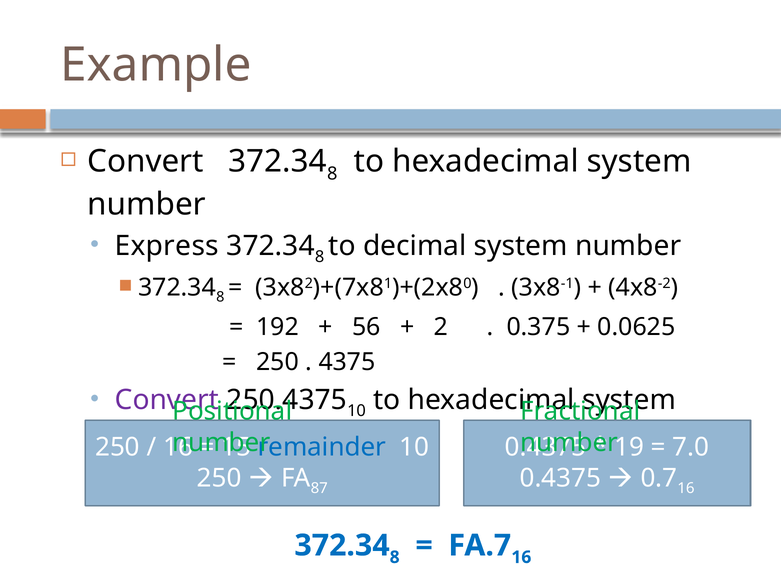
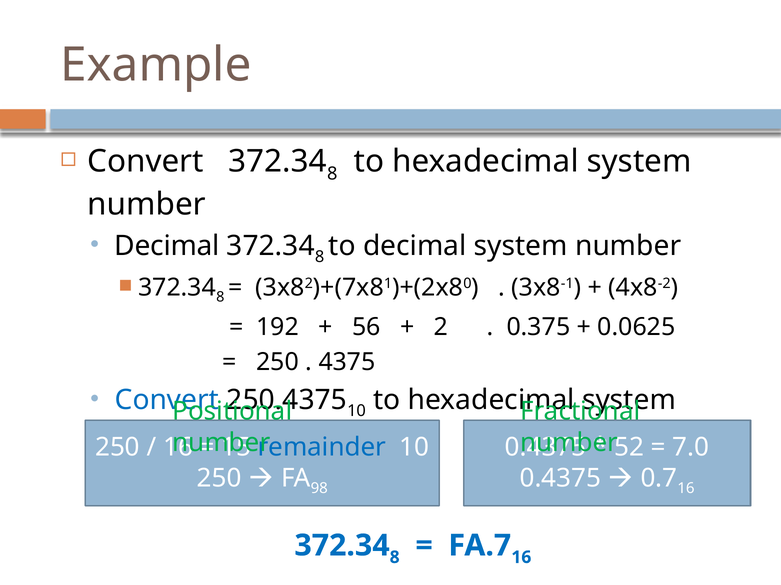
Express at (167, 246): Express -> Decimal
Convert at (167, 401) colour: purple -> blue
19: 19 -> 52
87: 87 -> 98
